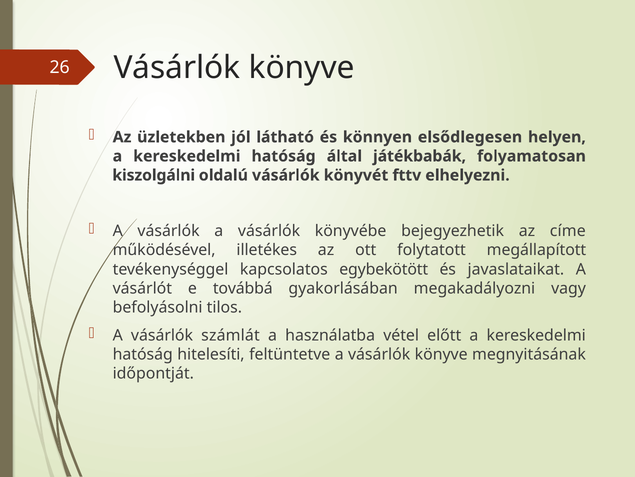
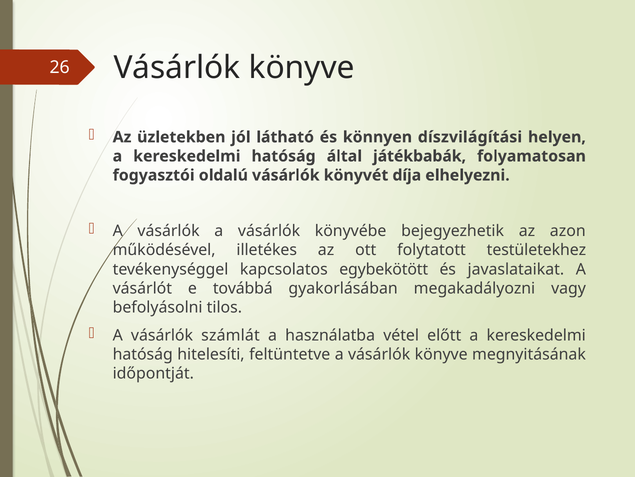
elsődlegesen: elsődlegesen -> díszvilágítási
kiszolgálni: kiszolgálni -> fogyasztói
fttv: fttv -> díja
címe: címe -> azon
megállapított: megállapított -> testületekhez
